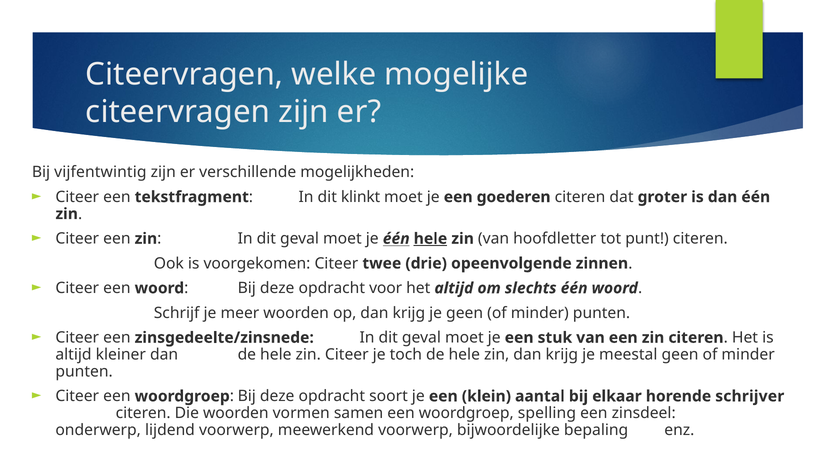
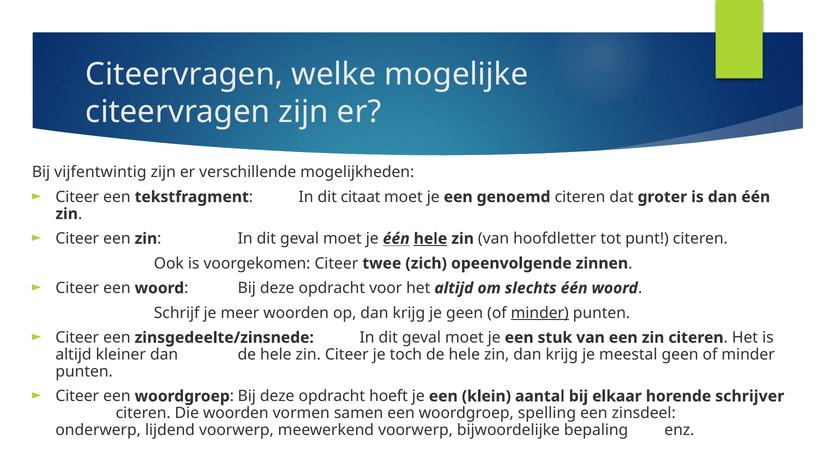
klinkt: klinkt -> citaat
goederen: goederen -> genoemd
drie: drie -> zich
minder at (540, 313) underline: none -> present
soort: soort -> hoeft
